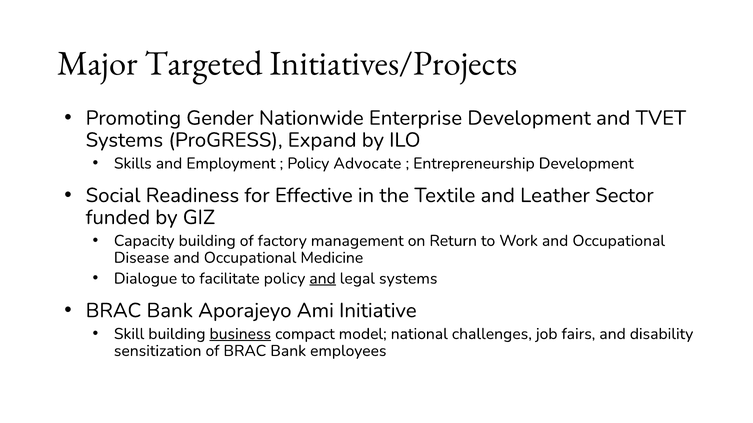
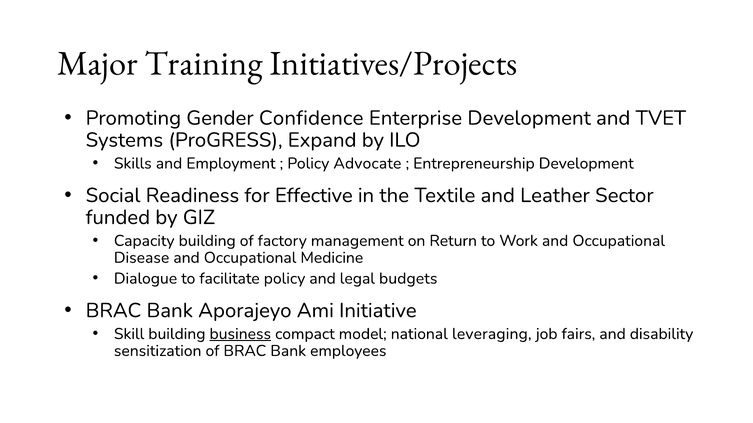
Targeted: Targeted -> Training
Nationwide: Nationwide -> Confidence
and at (323, 279) underline: present -> none
legal systems: systems -> budgets
challenges: challenges -> leveraging
